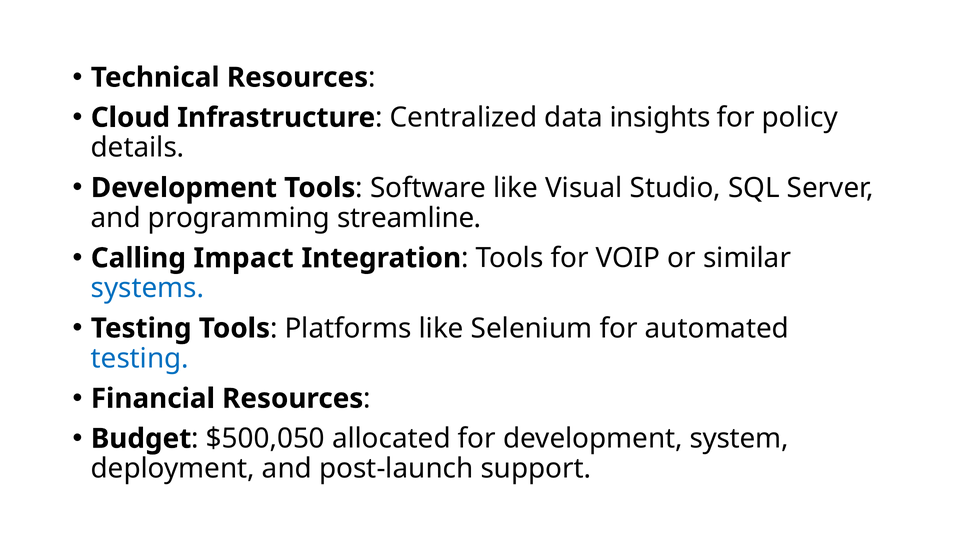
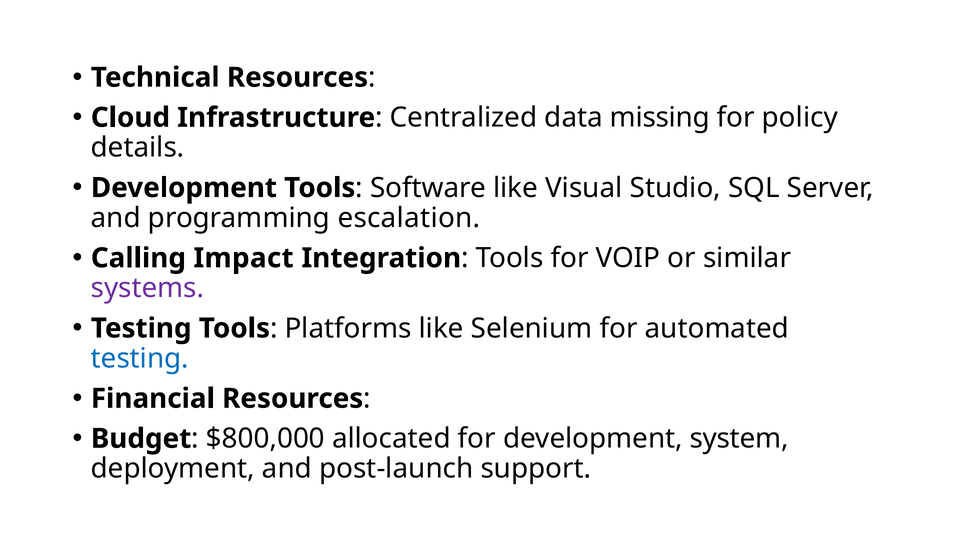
insights: insights -> missing
streamline: streamline -> escalation
systems colour: blue -> purple
$500,050: $500,050 -> $800,000
